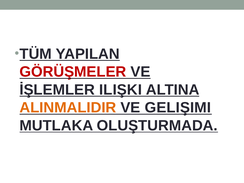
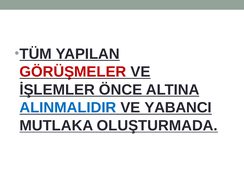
ILIŞKI: ILIŞKI -> ÖNCE
ALINMALIDIR colour: orange -> blue
GELIŞIMI: GELIŞIMI -> YABANCI
